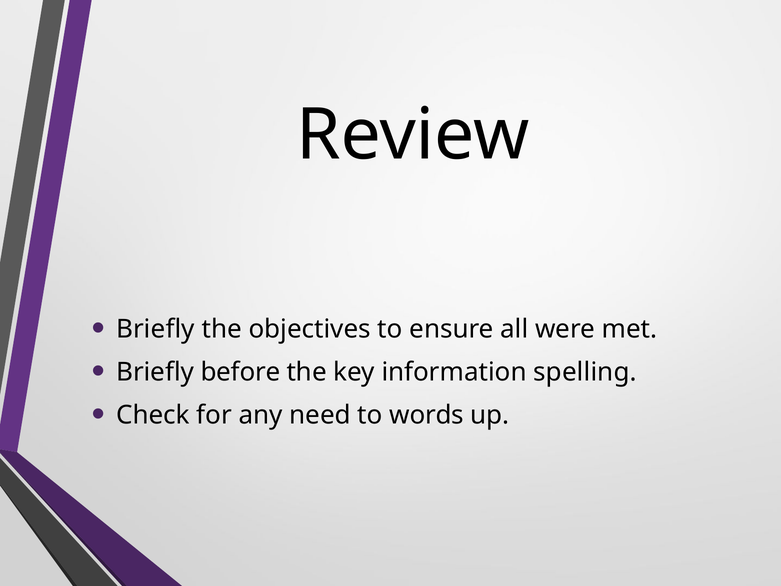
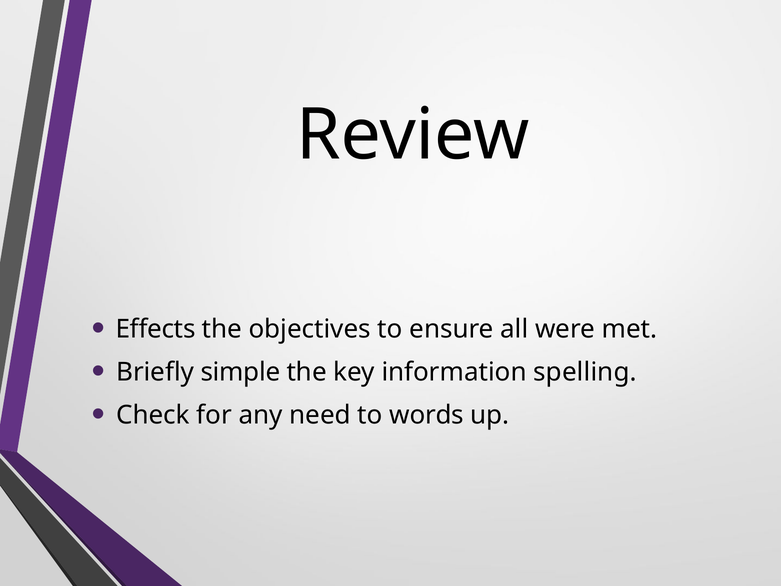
Briefly at (155, 329): Briefly -> Effects
before: before -> simple
